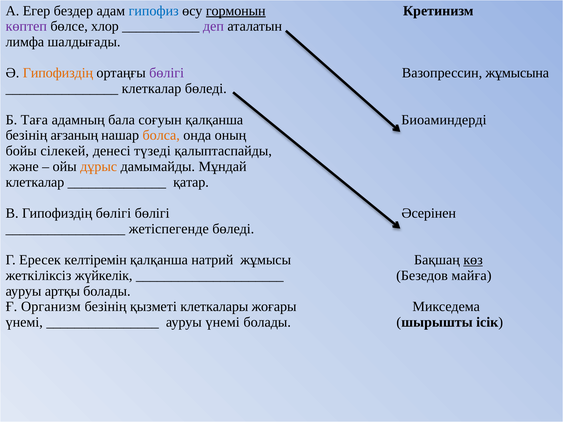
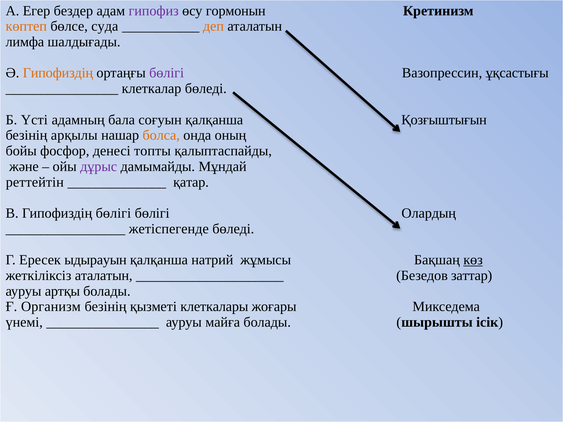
гипофиз colour: blue -> purple
гормонын underline: present -> none
көптеп colour: purple -> orange
хлор: хлор -> суда
деп colour: purple -> orange
жұмысына: жұмысына -> ұқсастығы
Таға: Таға -> Үсті
Биоаминдерді: Биоаминдерді -> Қозғыштығын
ағзаның: ағзаның -> арқылы
сілекей: сілекей -> фосфор
түзеді: түзеді -> топты
дұрыс colour: orange -> purple
клеткалар at (35, 182): клеткалар -> реттейтін
Әсерінен: Әсерінен -> Олардың
келтіремін: келтіремін -> ыдырауын
жеткіліксіз жүйкелік: жүйкелік -> аталатын
майға: майға -> заттар
ауруы үнемі: үнемі -> майға
